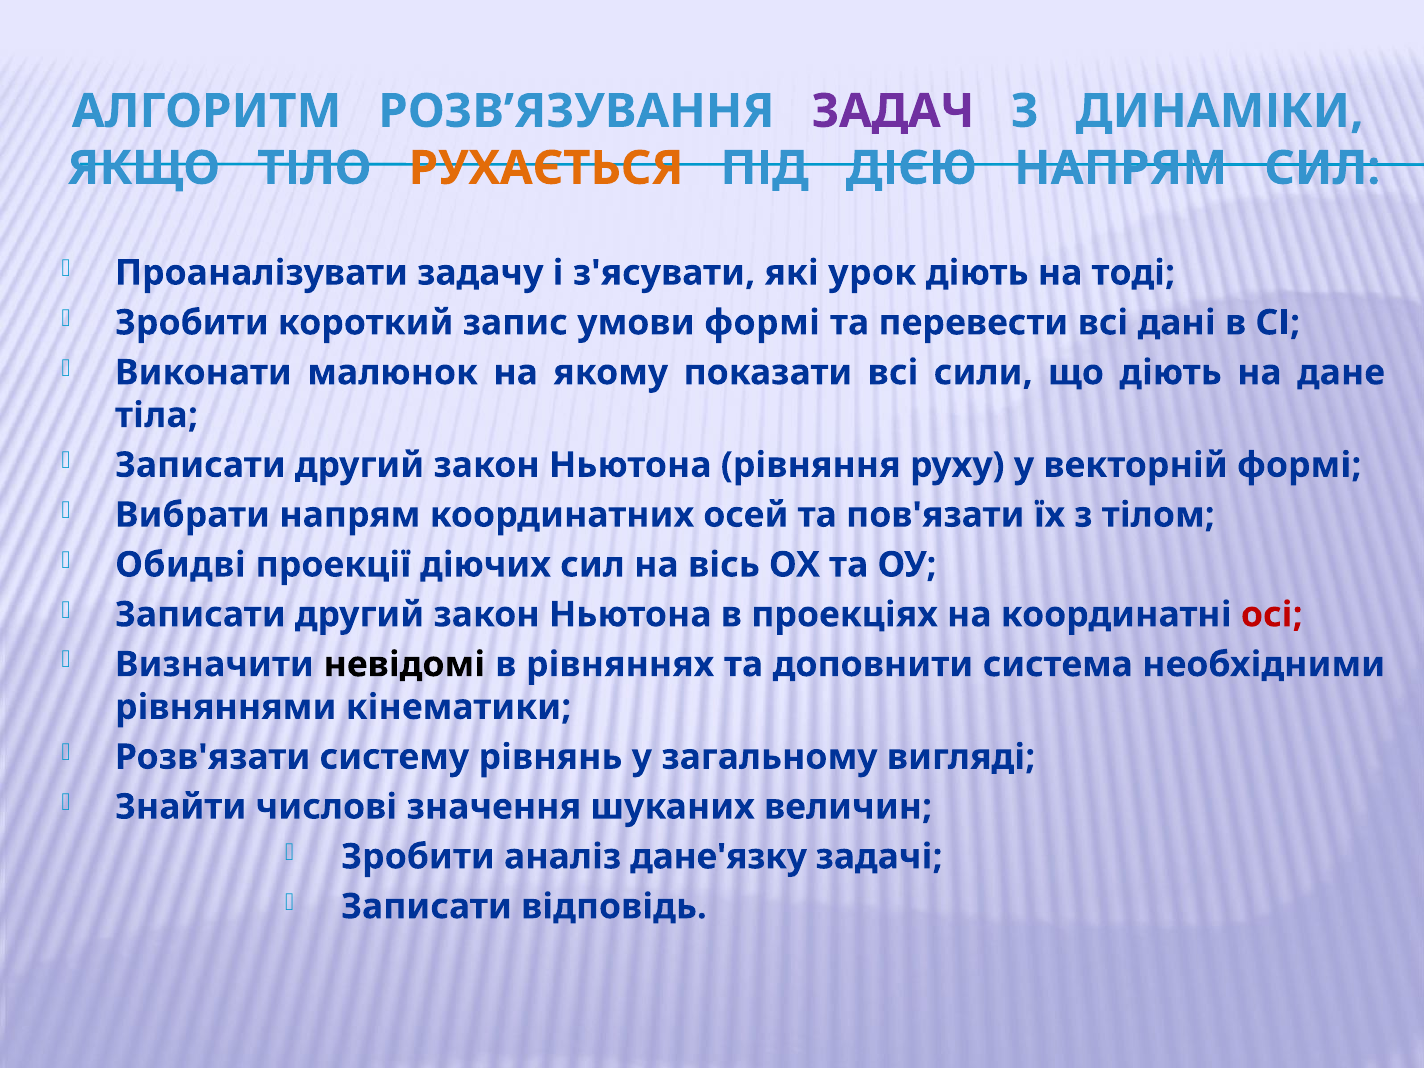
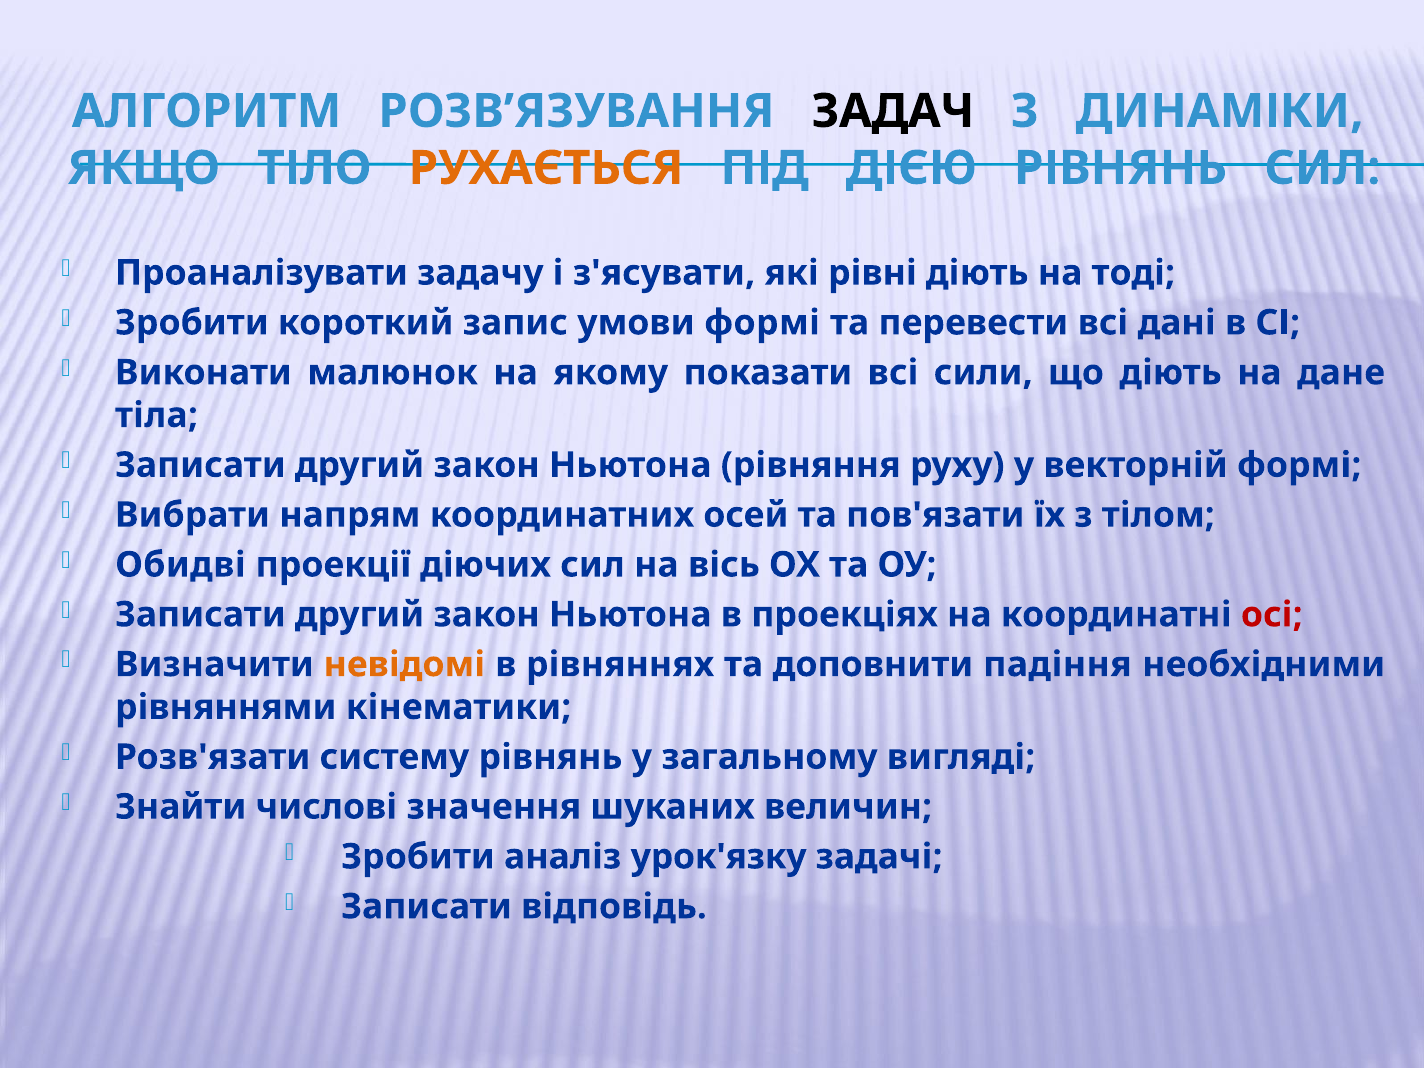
ЗАДАЧ colour: purple -> black
ДІЄЮ НАПРЯМ: НАПРЯМ -> РІВНЯНЬ
урок: урок -> рівні
невідомі colour: black -> orange
система: система -> падіння
дане'язку: дане'язку -> урок'язку
